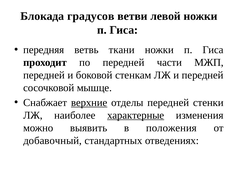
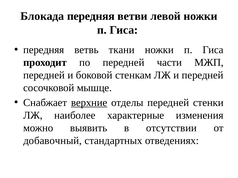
Блокада градусов: градусов -> передняя
характерные underline: present -> none
положения: положения -> отсутствии
